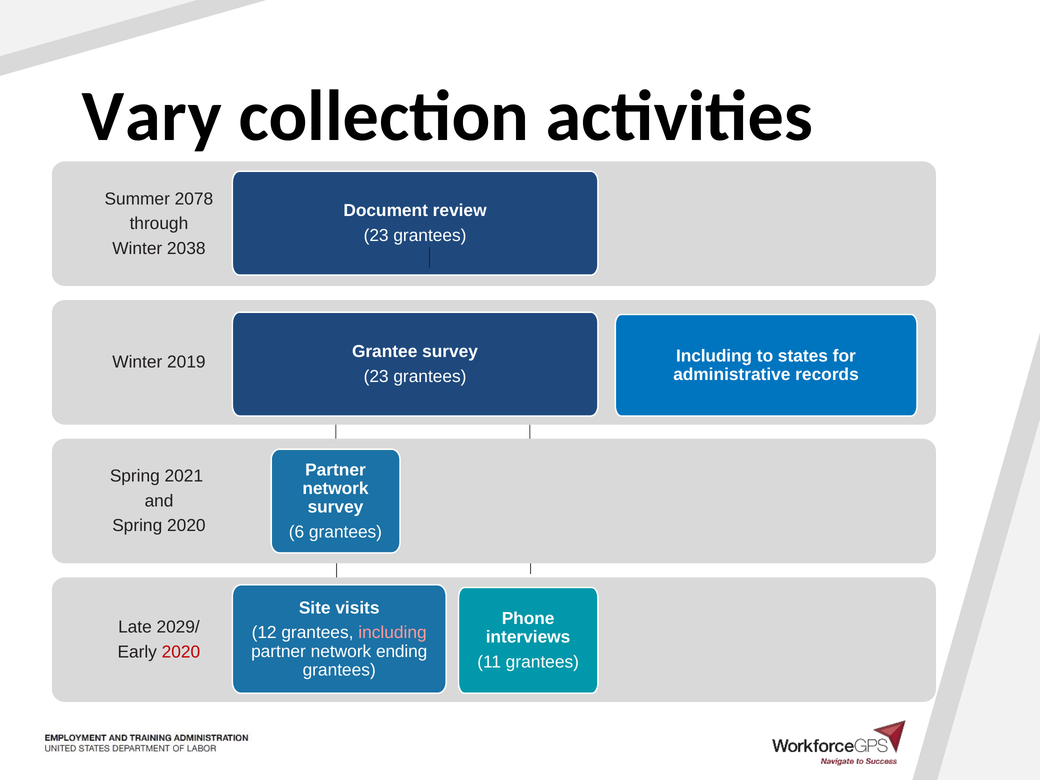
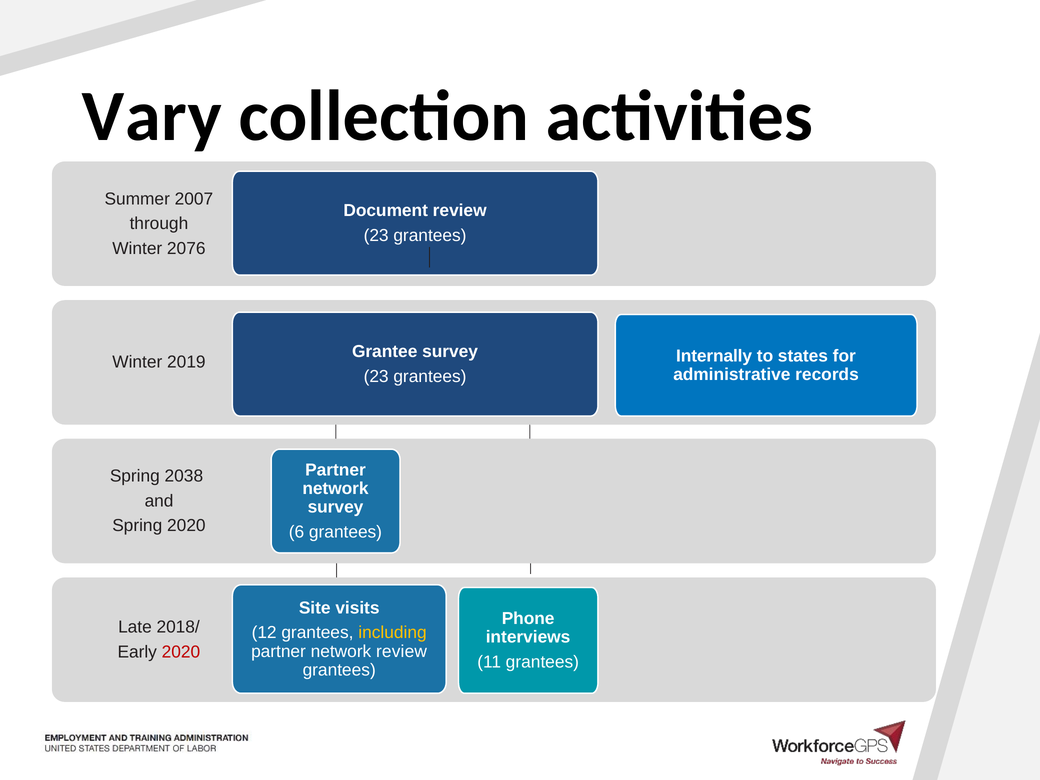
2078: 2078 -> 2007
2038: 2038 -> 2076
Including at (714, 356): Including -> Internally
2021: 2021 -> 2038
2029/: 2029/ -> 2018/
including at (392, 633) colour: pink -> yellow
network ending: ending -> review
